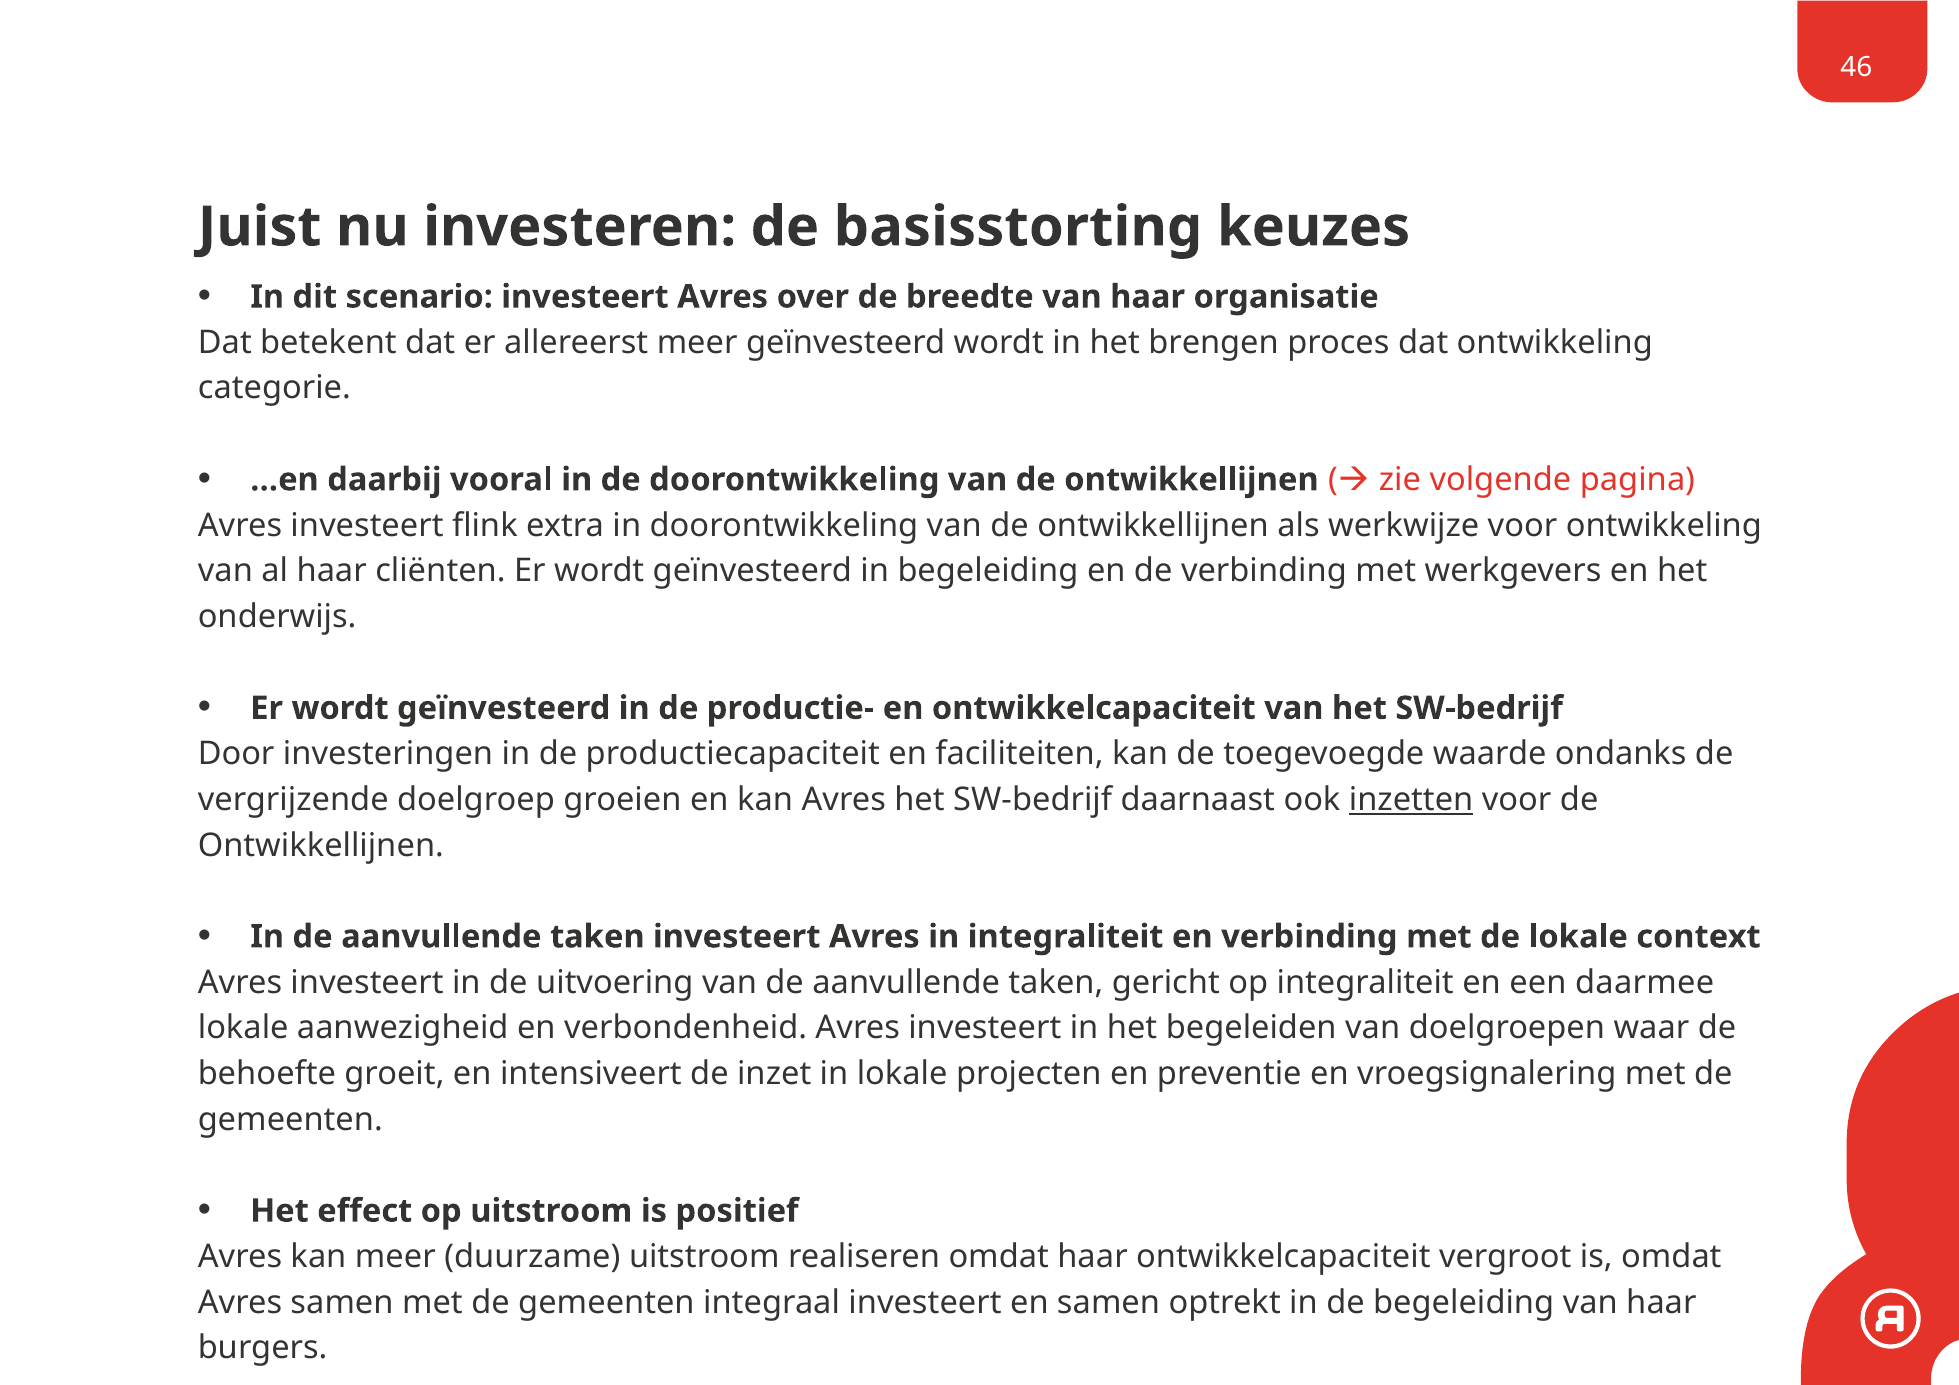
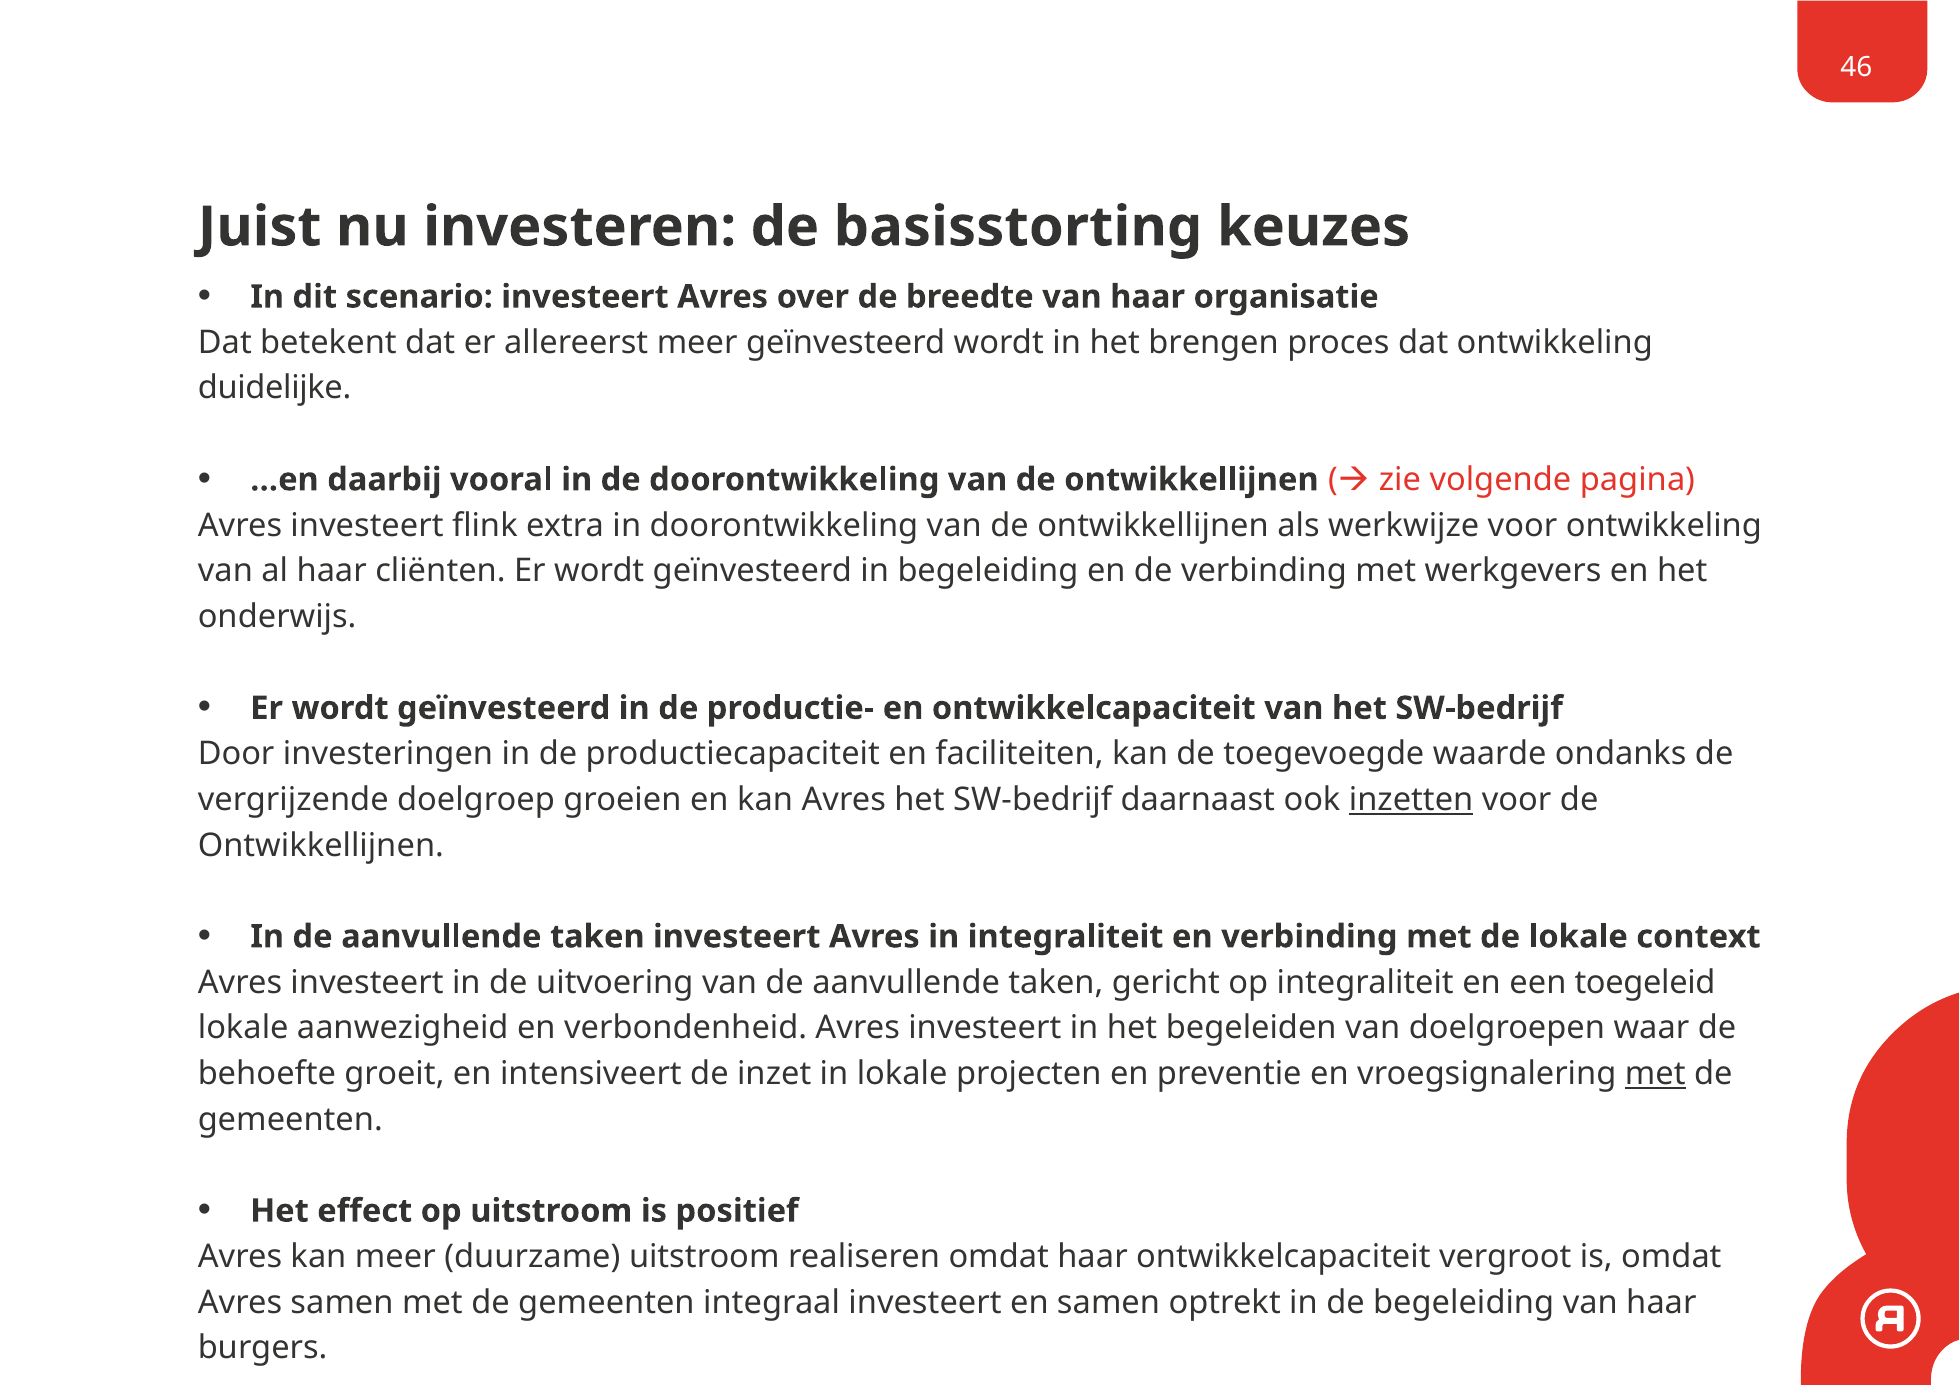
categorie: categorie -> duidelijke
een daarmee: daarmee -> toegeleid
met at (1655, 1074) underline: none -> present
